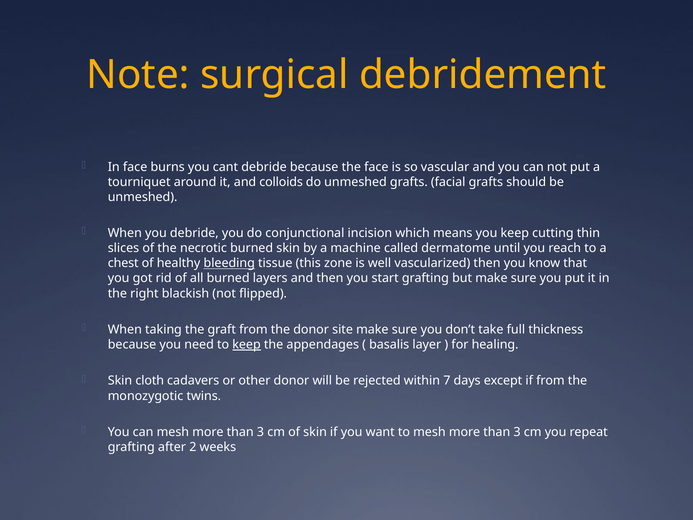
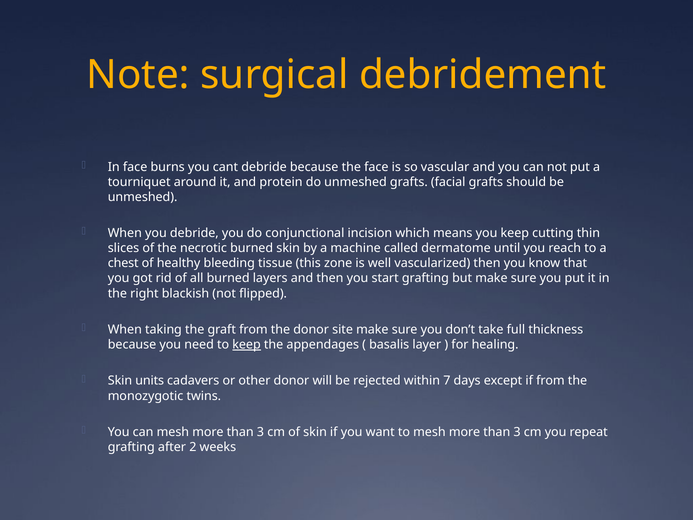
colloids: colloids -> protein
bleeding underline: present -> none
cloth: cloth -> units
